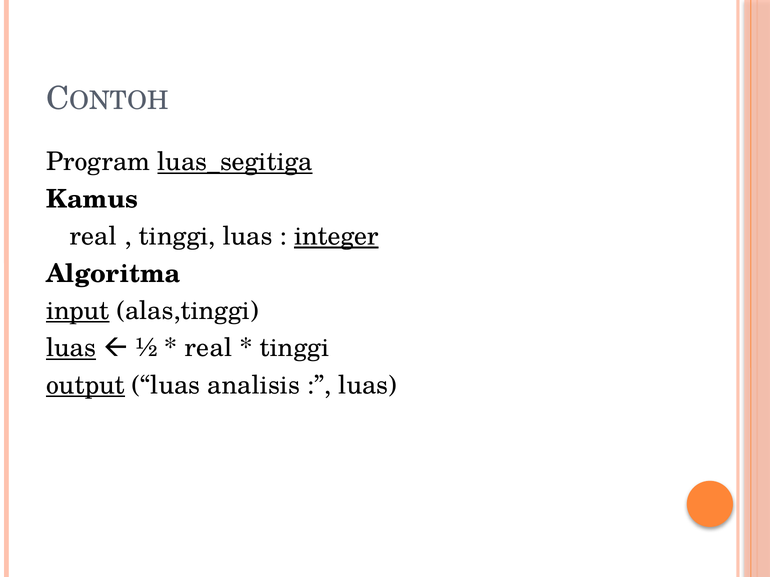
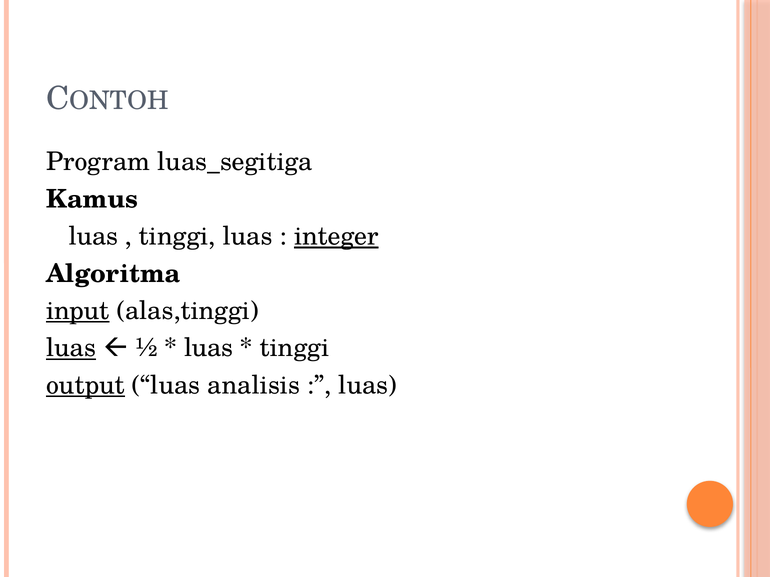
luas_segitiga underline: present -> none
real at (93, 237): real -> luas
real at (208, 348): real -> luas
